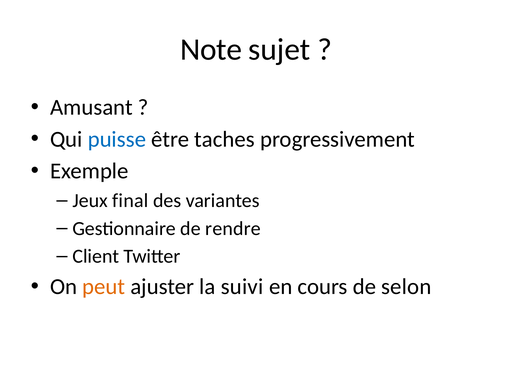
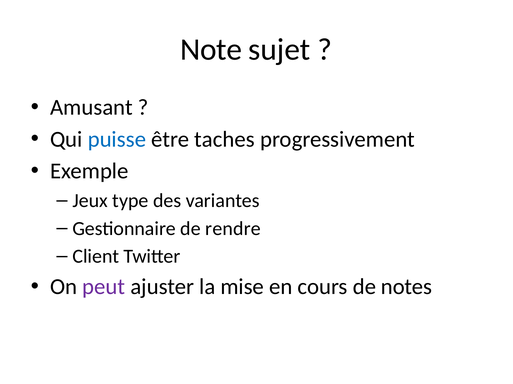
final: final -> type
peut colour: orange -> purple
suivi: suivi -> mise
selon: selon -> notes
